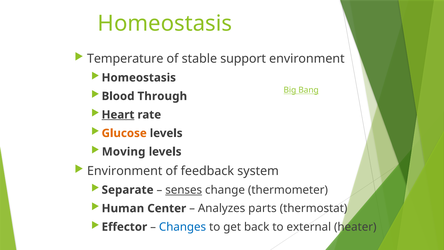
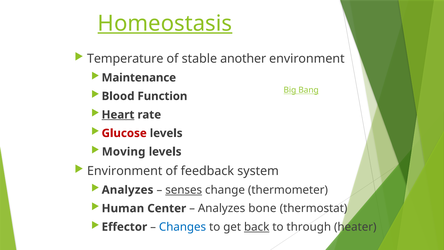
Homeostasis at (165, 24) underline: none -> present
support: support -> another
Homeostasis at (139, 78): Homeostasis -> Maintenance
Through: Through -> Function
Glucose colour: orange -> red
Separate at (128, 190): Separate -> Analyzes
parts: parts -> bone
back underline: none -> present
external: external -> through
